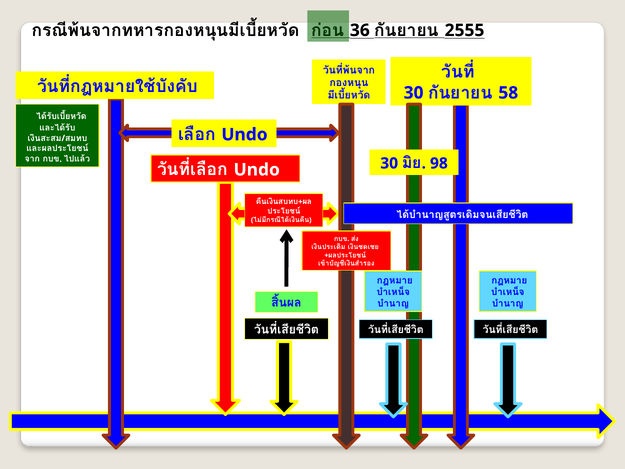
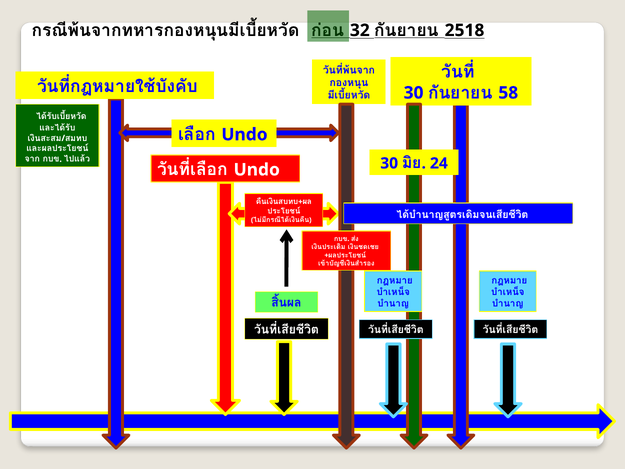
36: 36 -> 32
2555: 2555 -> 2518
98: 98 -> 24
